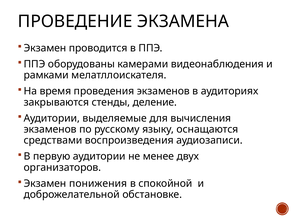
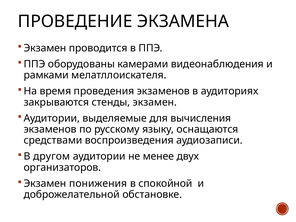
стенды деление: деление -> экзамен
первую: первую -> другом
